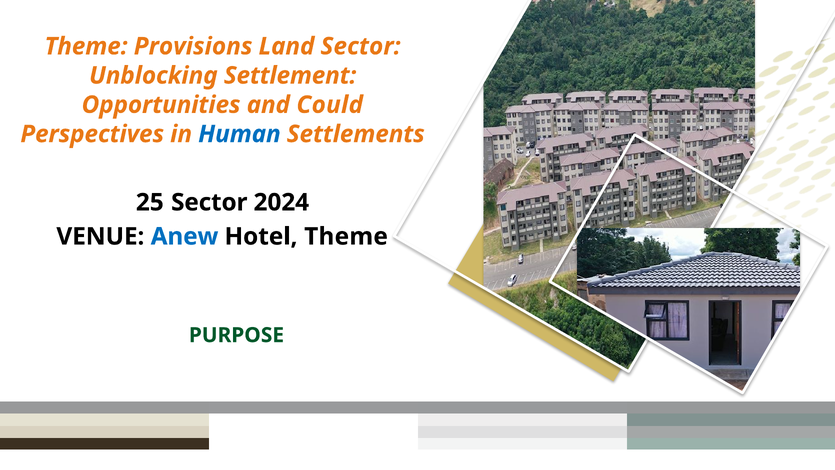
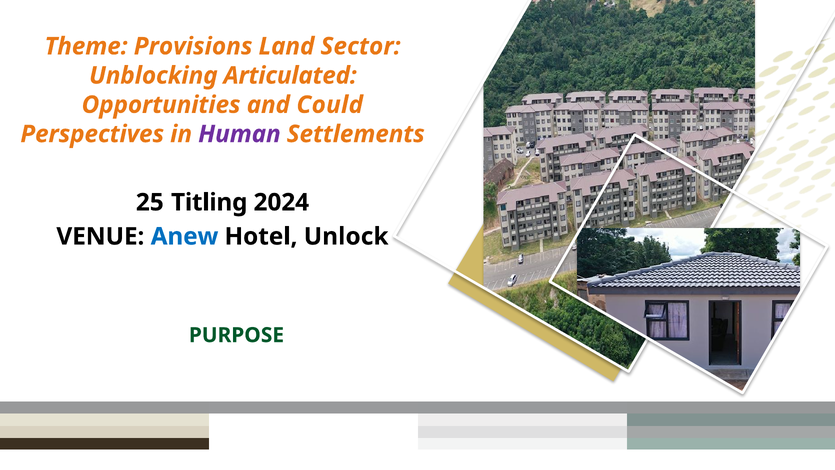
Settlement: Settlement -> Articulated
Human colour: blue -> purple
Sector at (209, 202): Sector -> Titling
Hotel Theme: Theme -> Unlock
